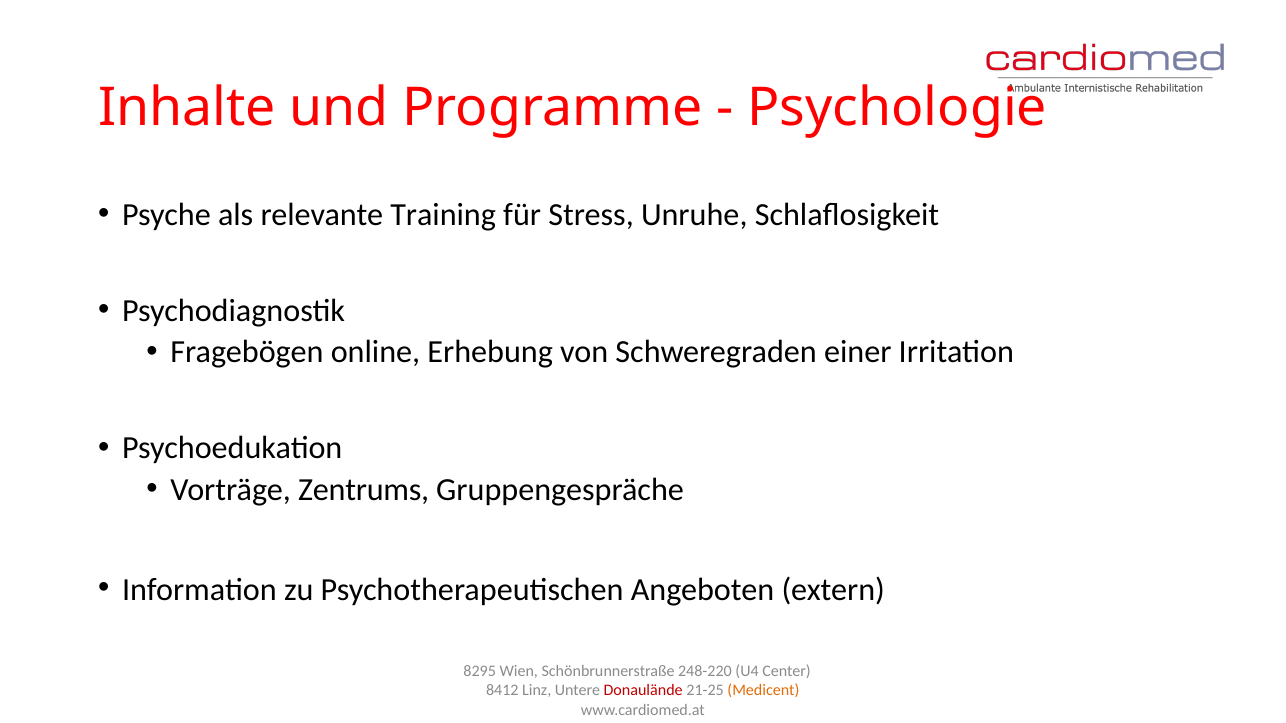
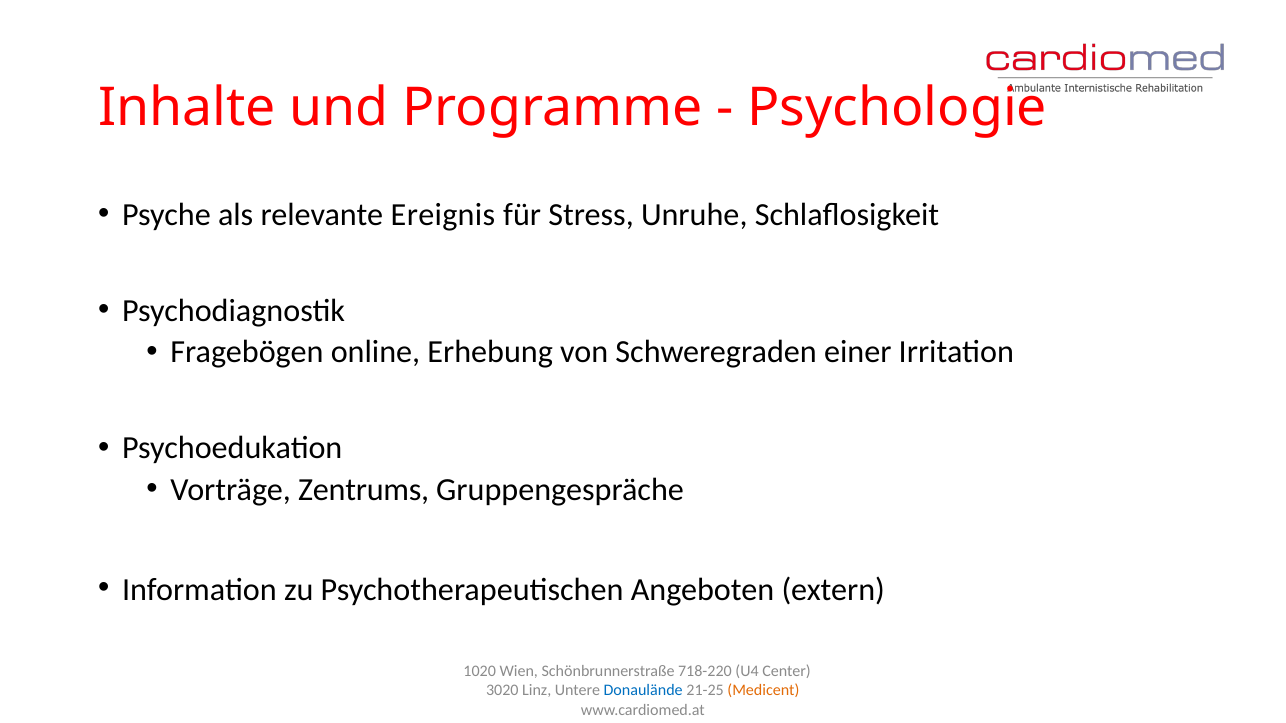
Training: Training -> Ereignis
8295: 8295 -> 1020
248-220: 248-220 -> 718-220
8412: 8412 -> 3020
Donaulände colour: red -> blue
